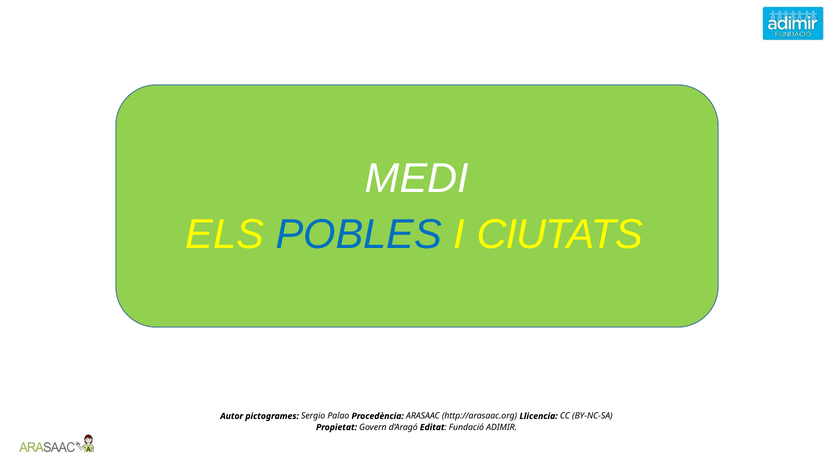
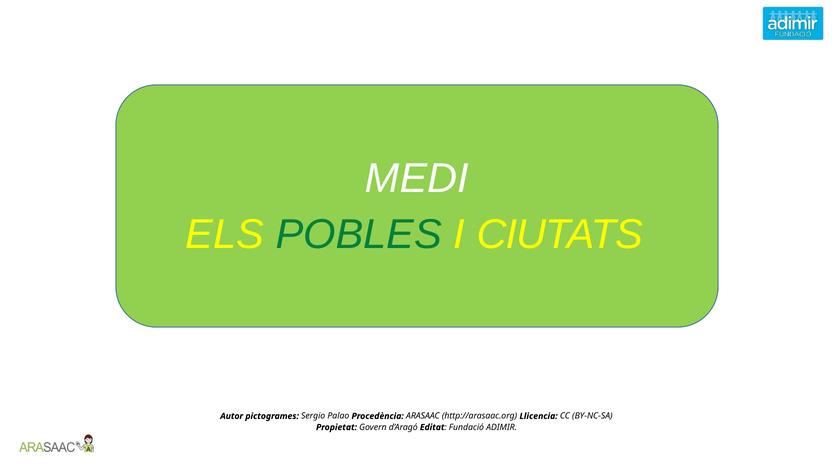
POBLES colour: blue -> green
